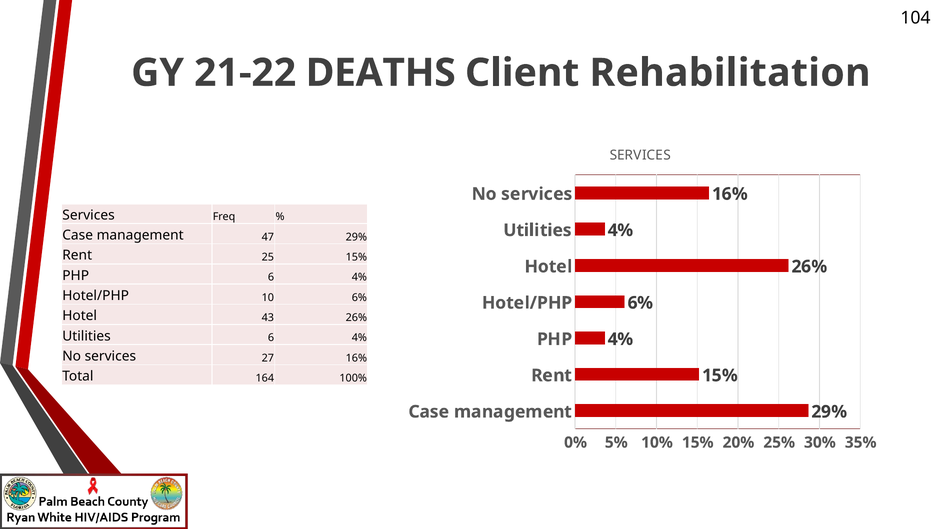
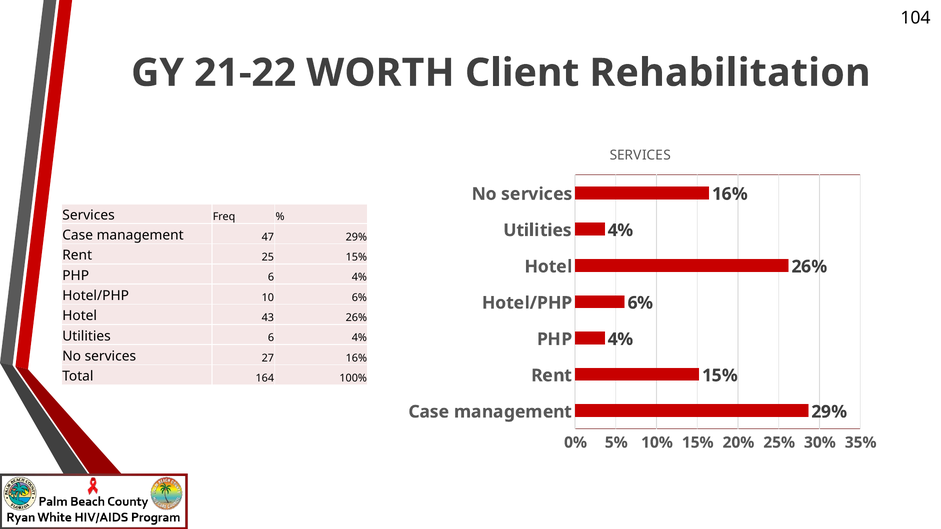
DEATHS: DEATHS -> WORTH
